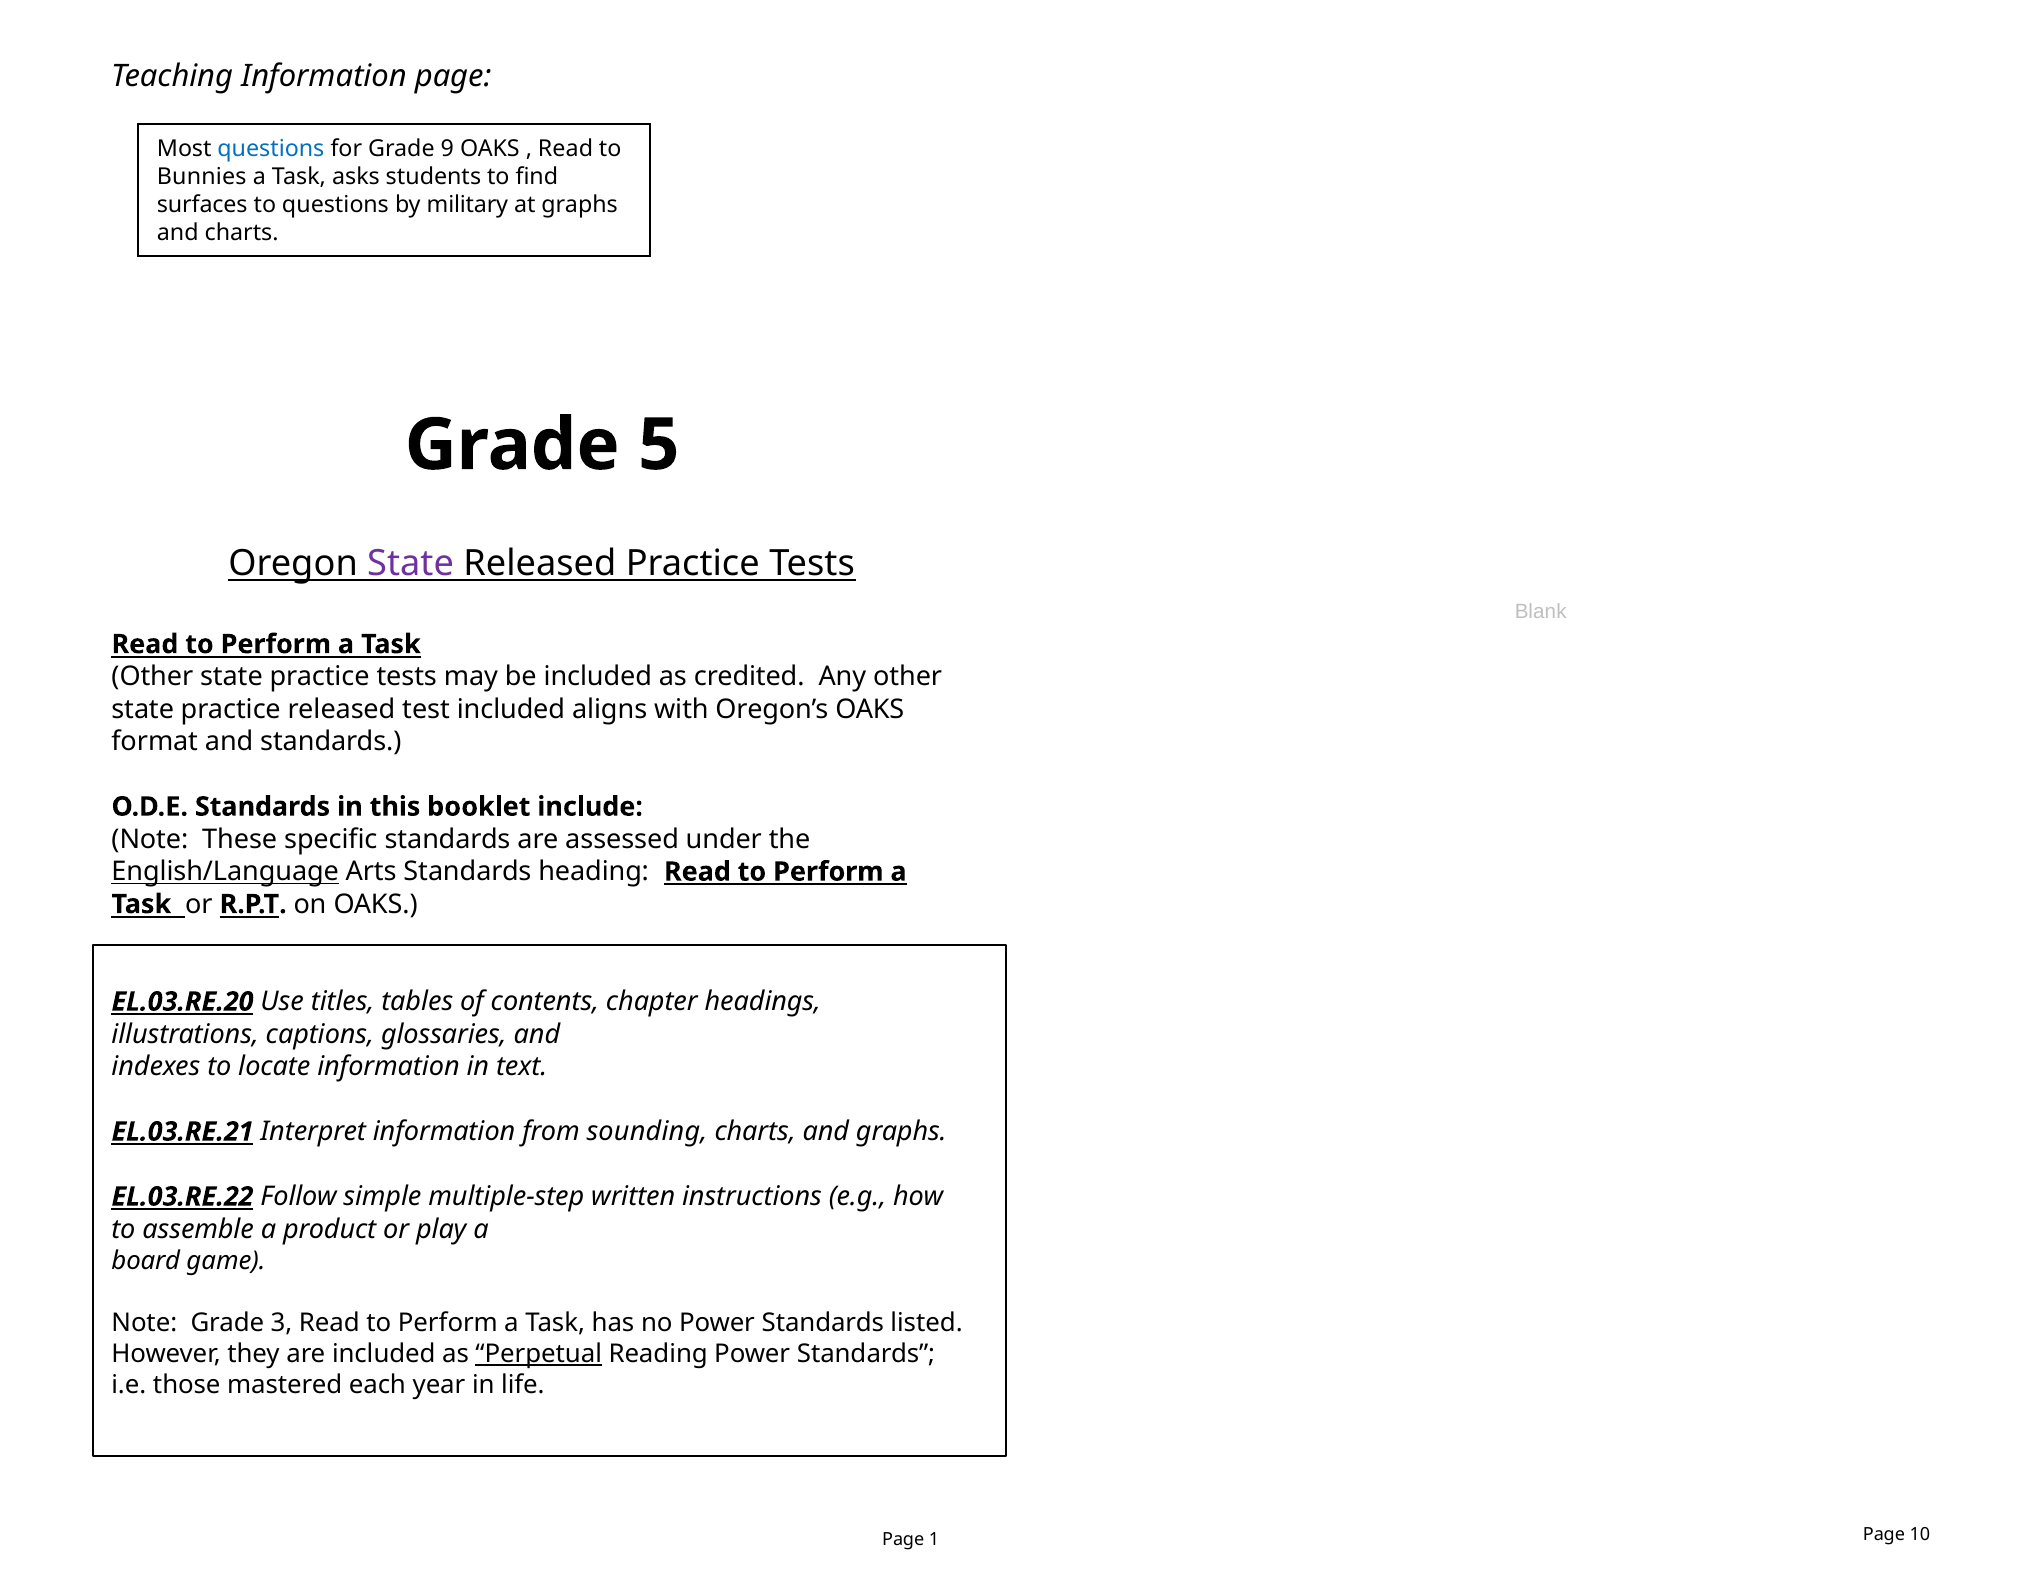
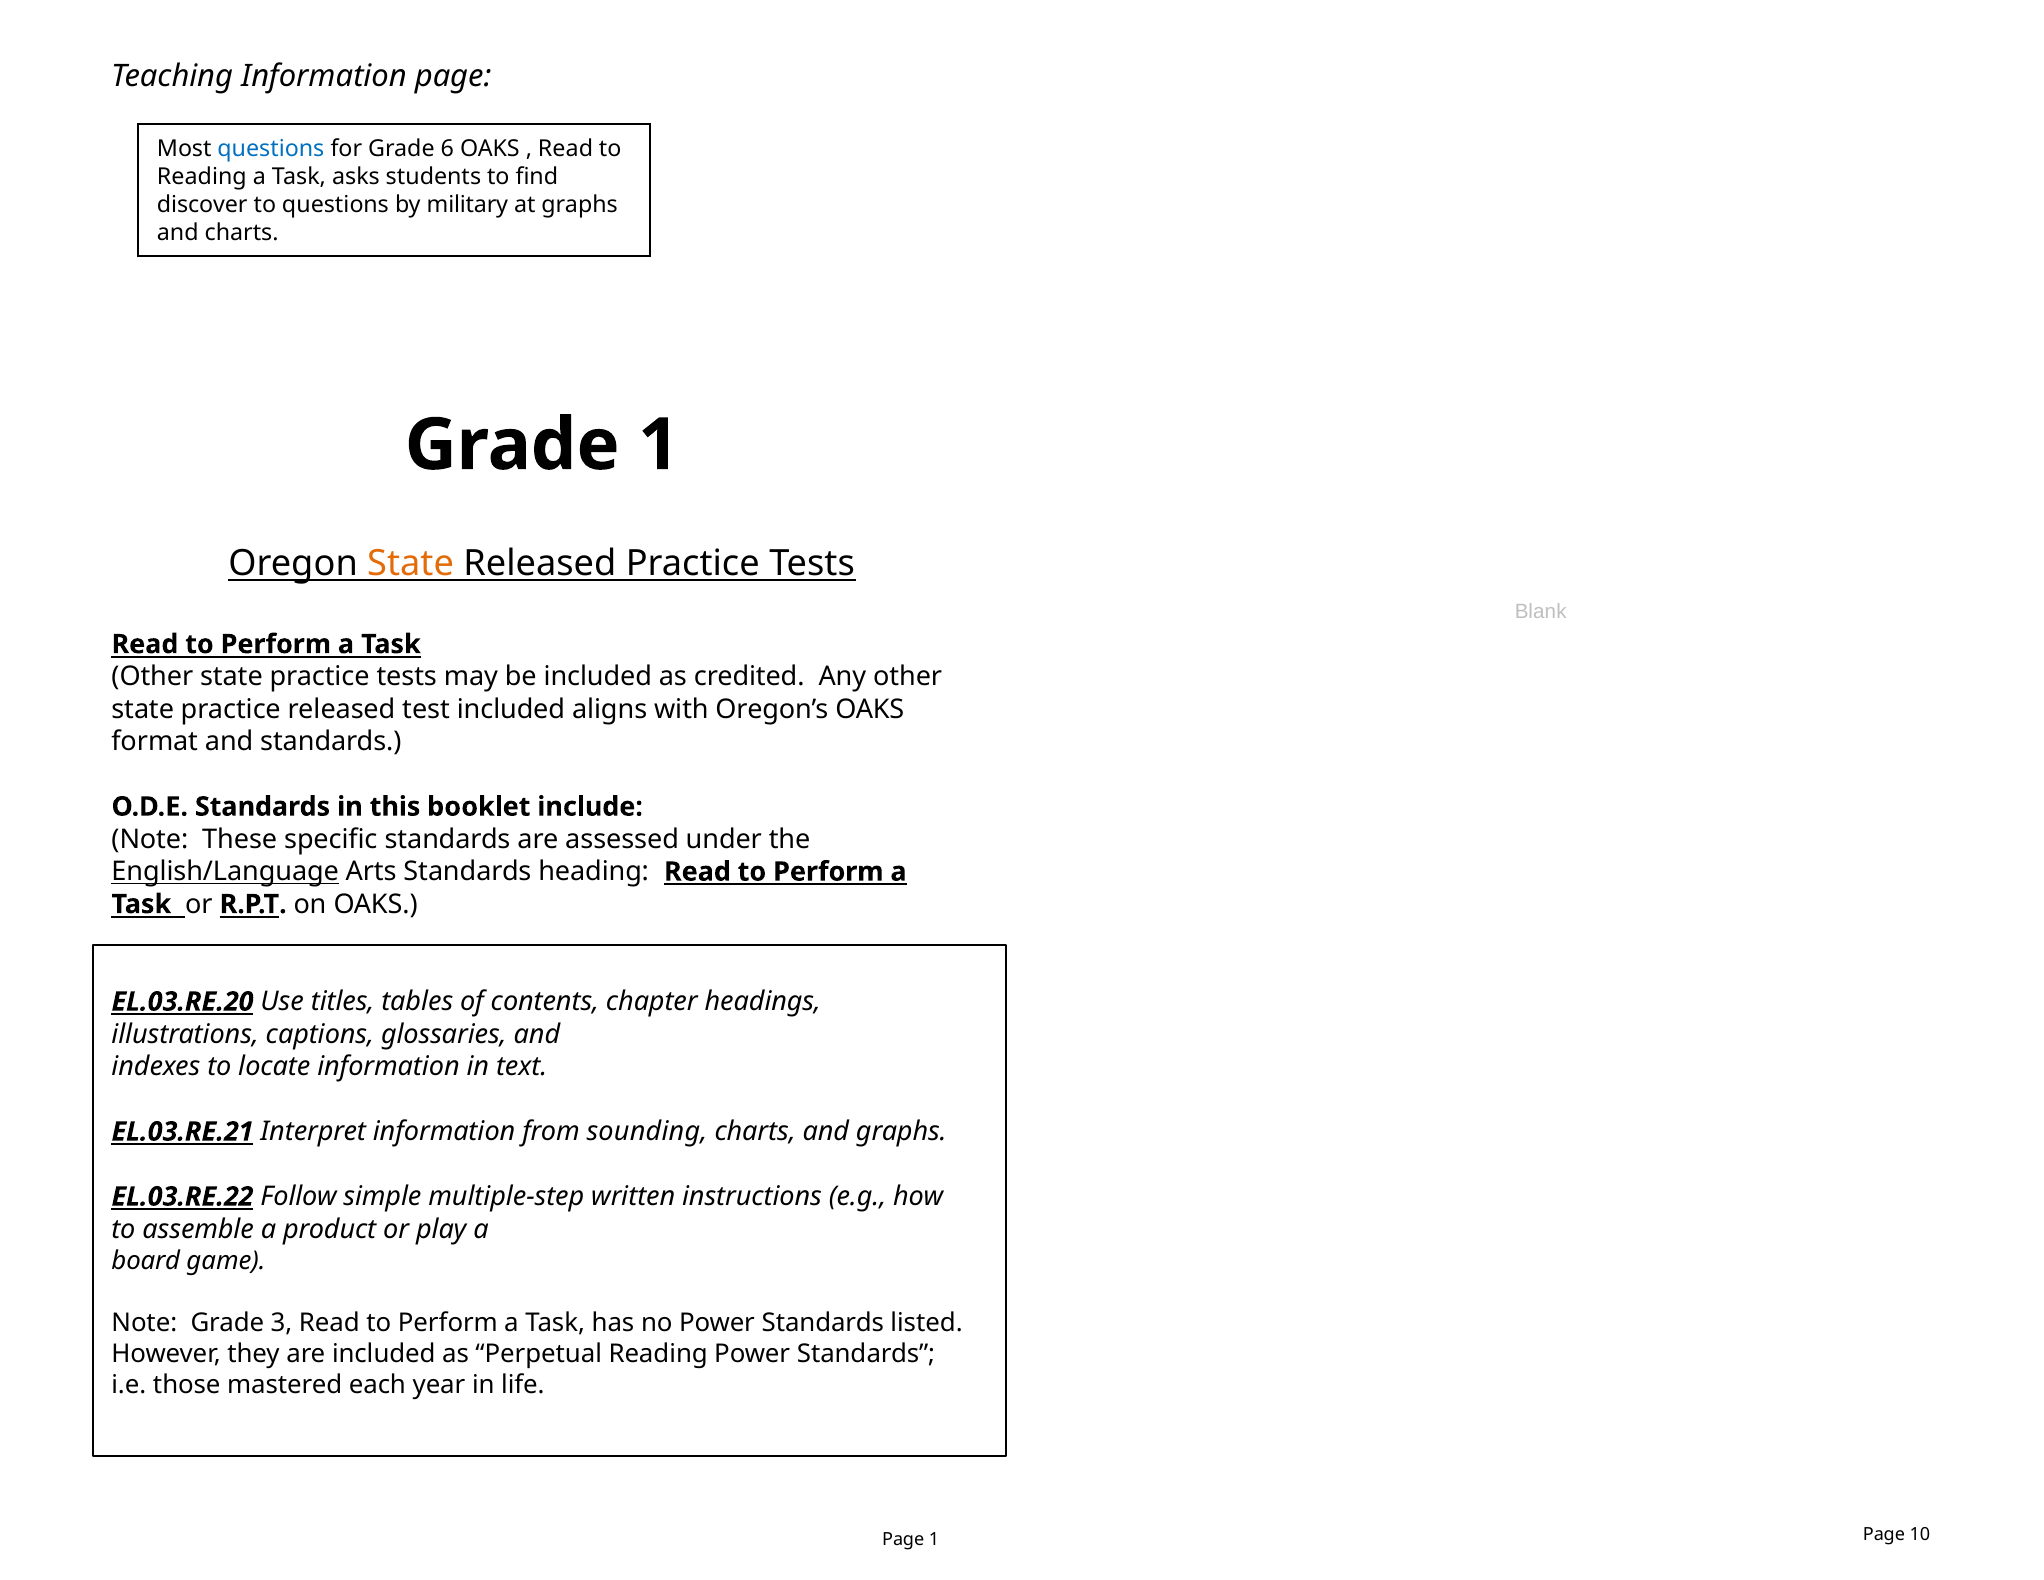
9: 9 -> 6
Bunnies at (202, 177): Bunnies -> Reading
surfaces: surfaces -> discover
Grade 5: 5 -> 1
State at (411, 563) colour: purple -> orange
Perpetual underline: present -> none
